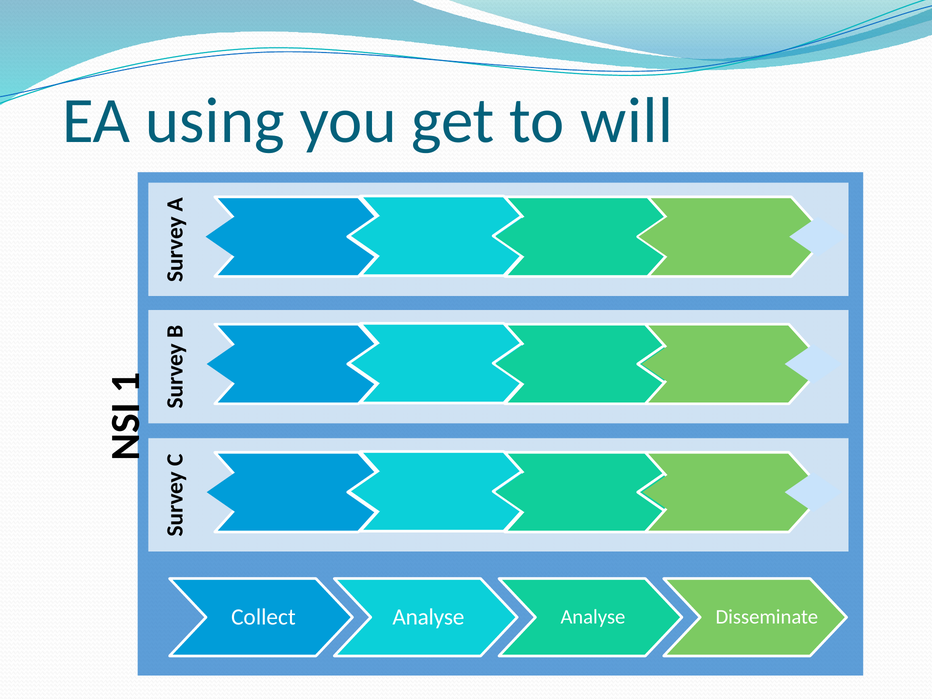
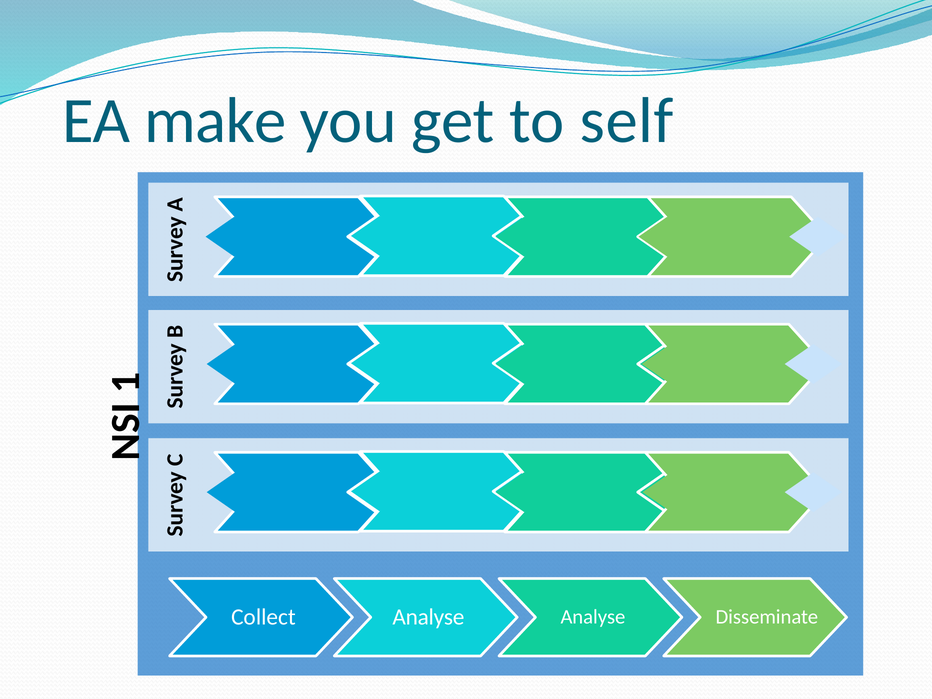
using: using -> make
will: will -> self
